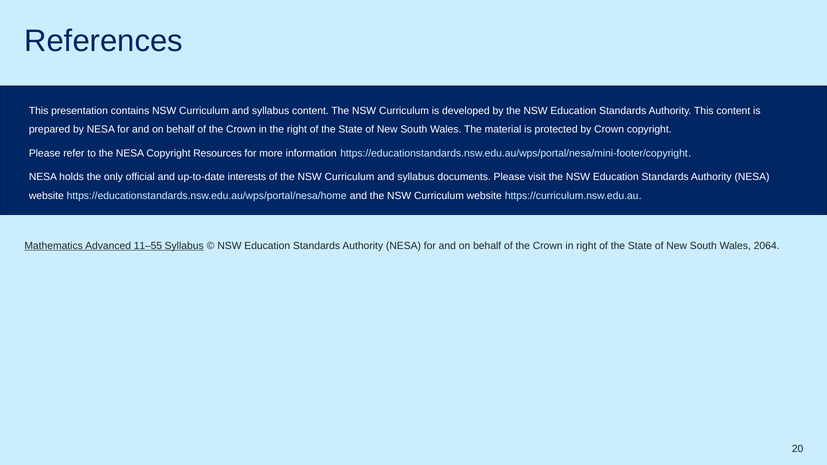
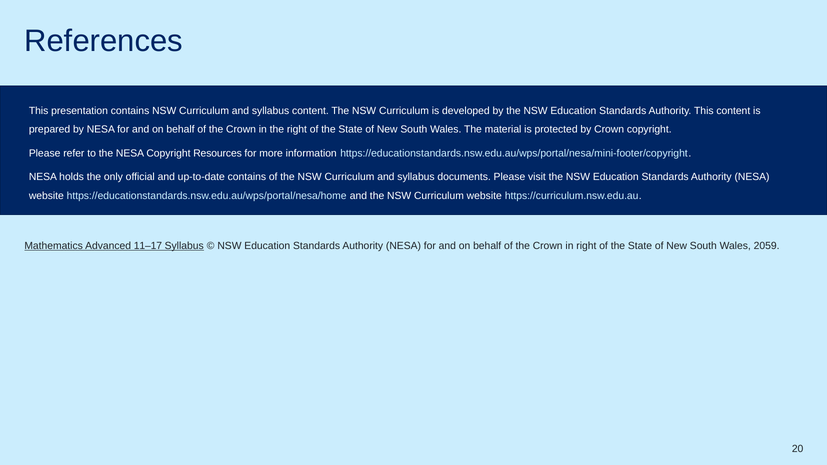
up-to-date interests: interests -> contains
11–55: 11–55 -> 11–17
2064: 2064 -> 2059
